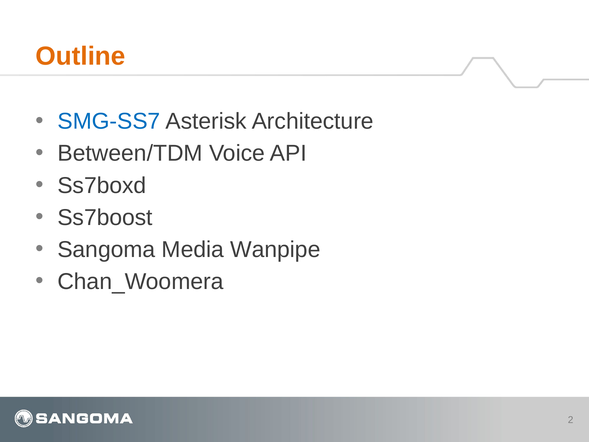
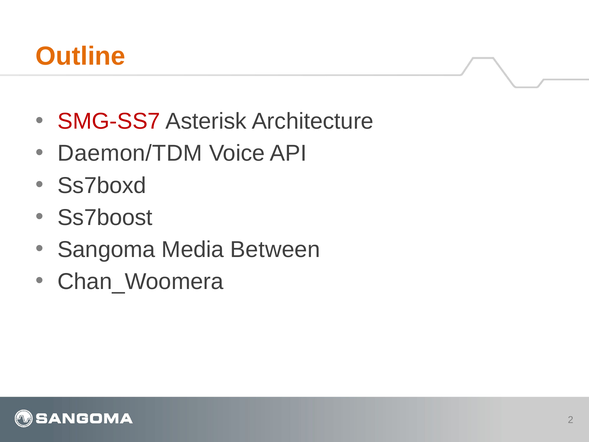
SMG-SS7 colour: blue -> red
Between/TDM: Between/TDM -> Daemon/TDM
Wanpipe: Wanpipe -> Between
